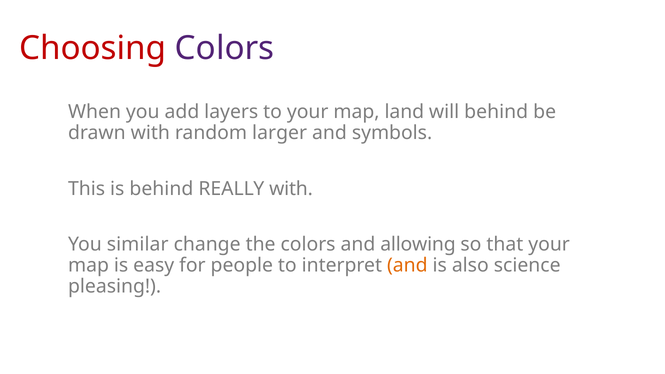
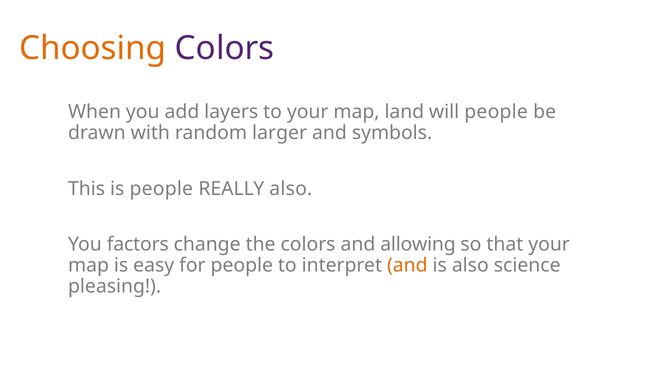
Choosing colour: red -> orange
will behind: behind -> people
is behind: behind -> people
REALLY with: with -> also
similar: similar -> factors
